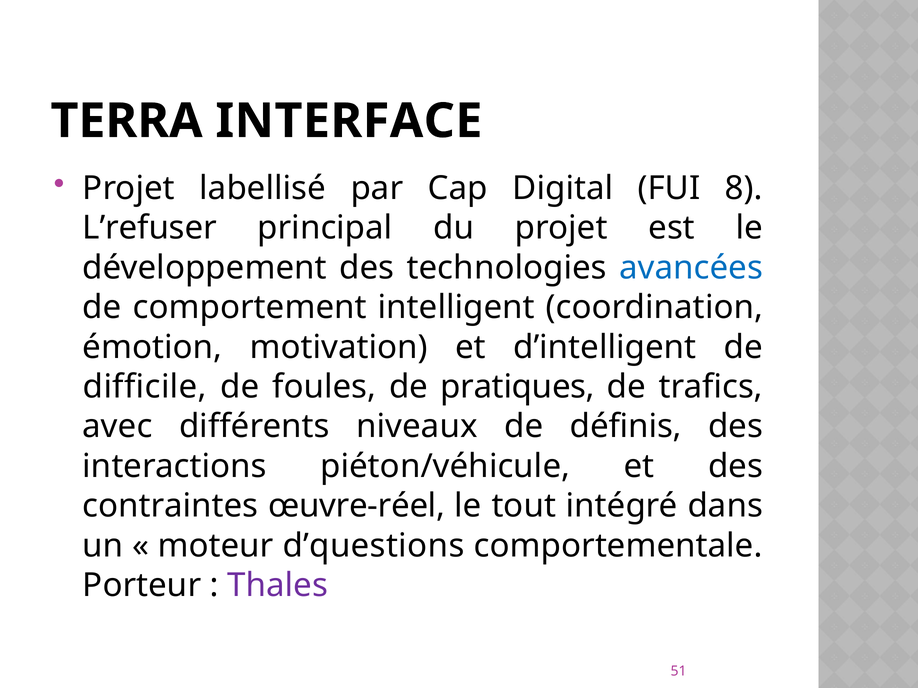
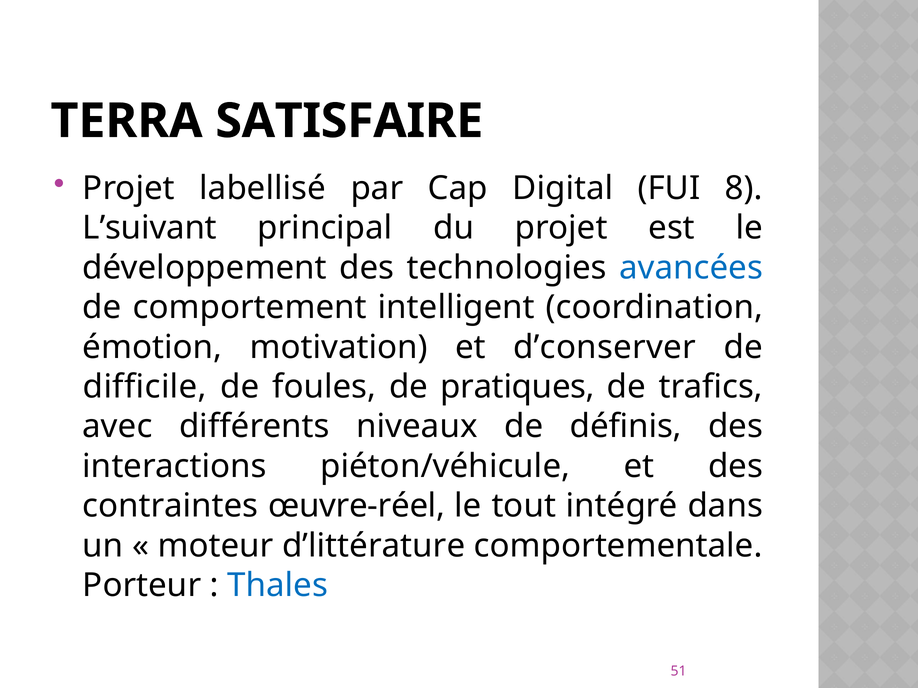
INTERFACE: INTERFACE -> SATISFAIRE
L’refuser: L’refuser -> L’suivant
d’intelligent: d’intelligent -> d’conserver
d’questions: d’questions -> d’littérature
Thales colour: purple -> blue
